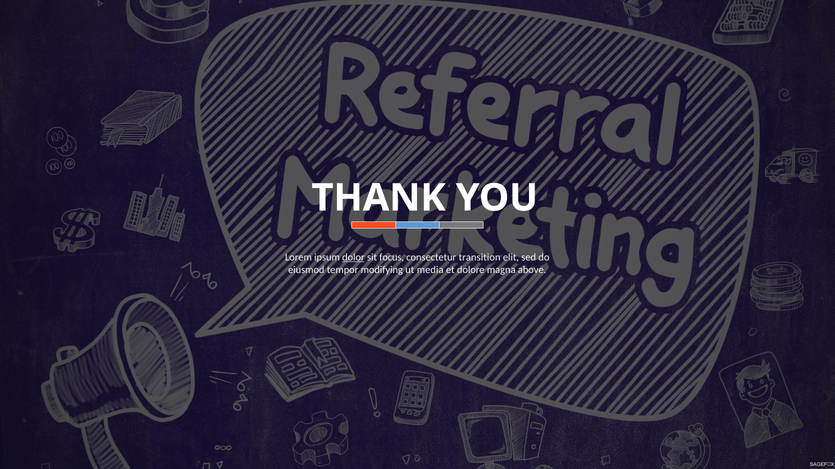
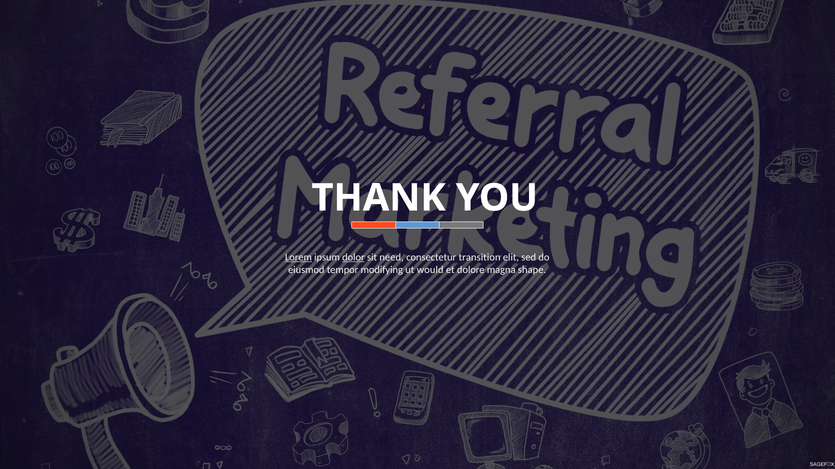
Lorem underline: none -> present
focus: focus -> need
media: media -> would
above: above -> shape
